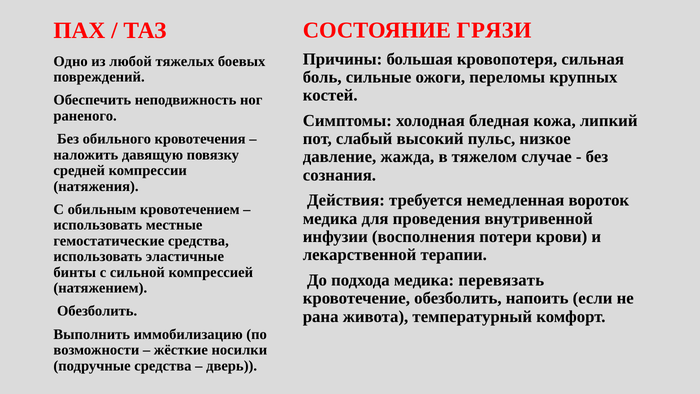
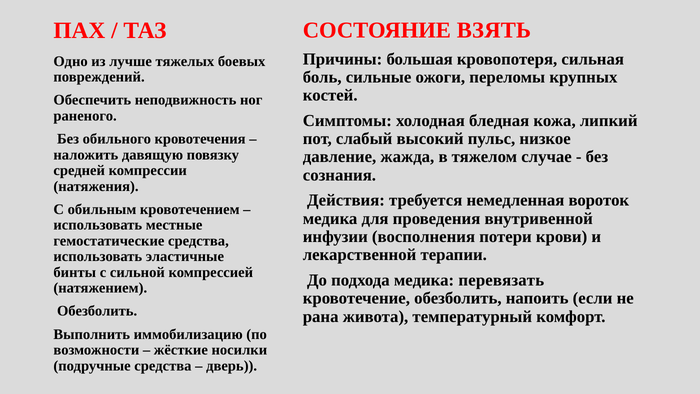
ГРЯЗИ: ГРЯЗИ -> ВЗЯТЬ
любой: любой -> лучше
